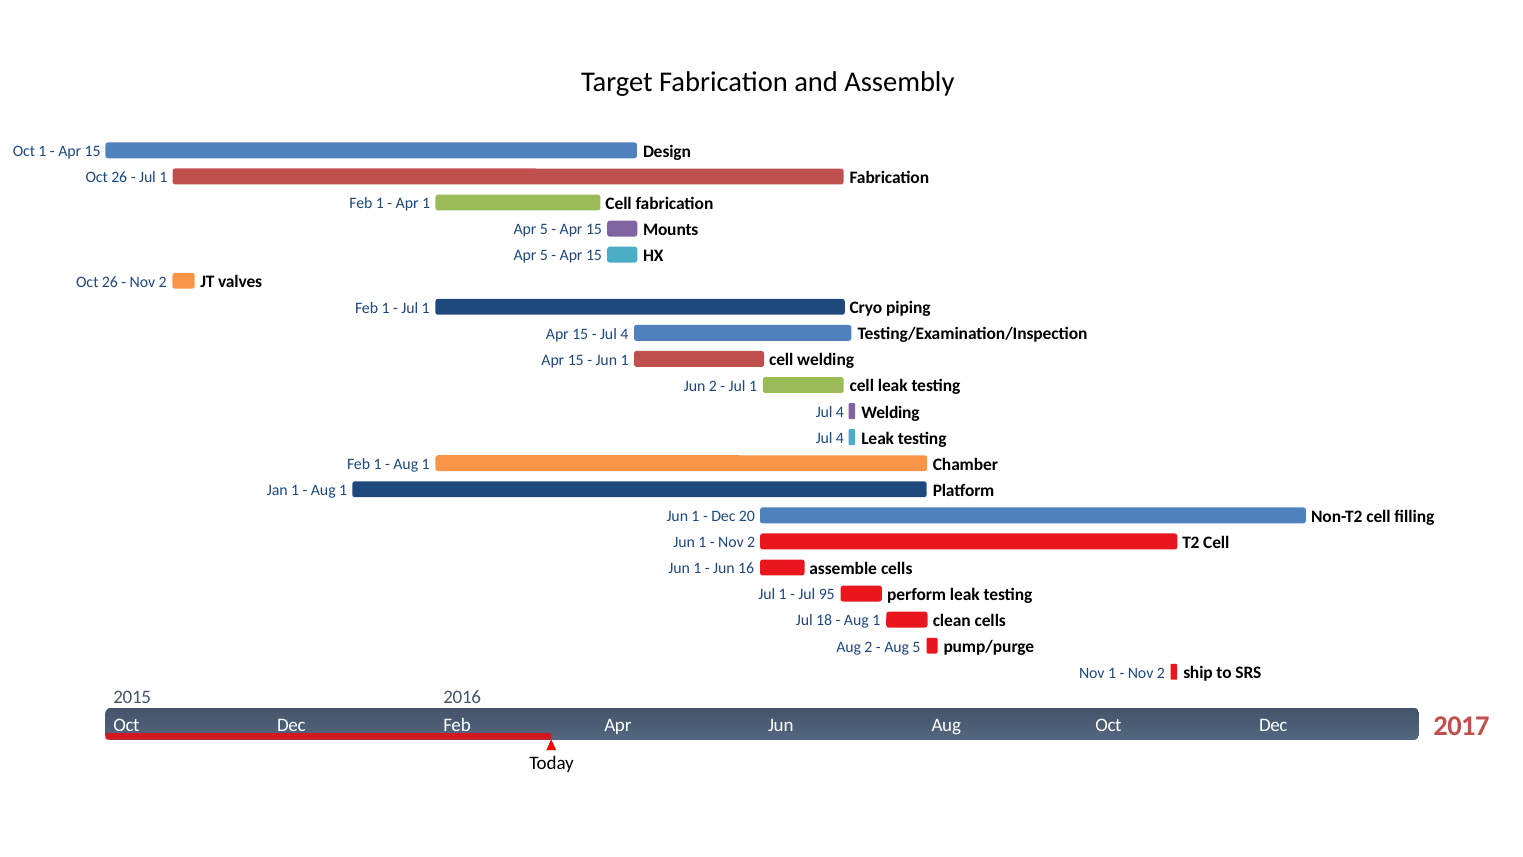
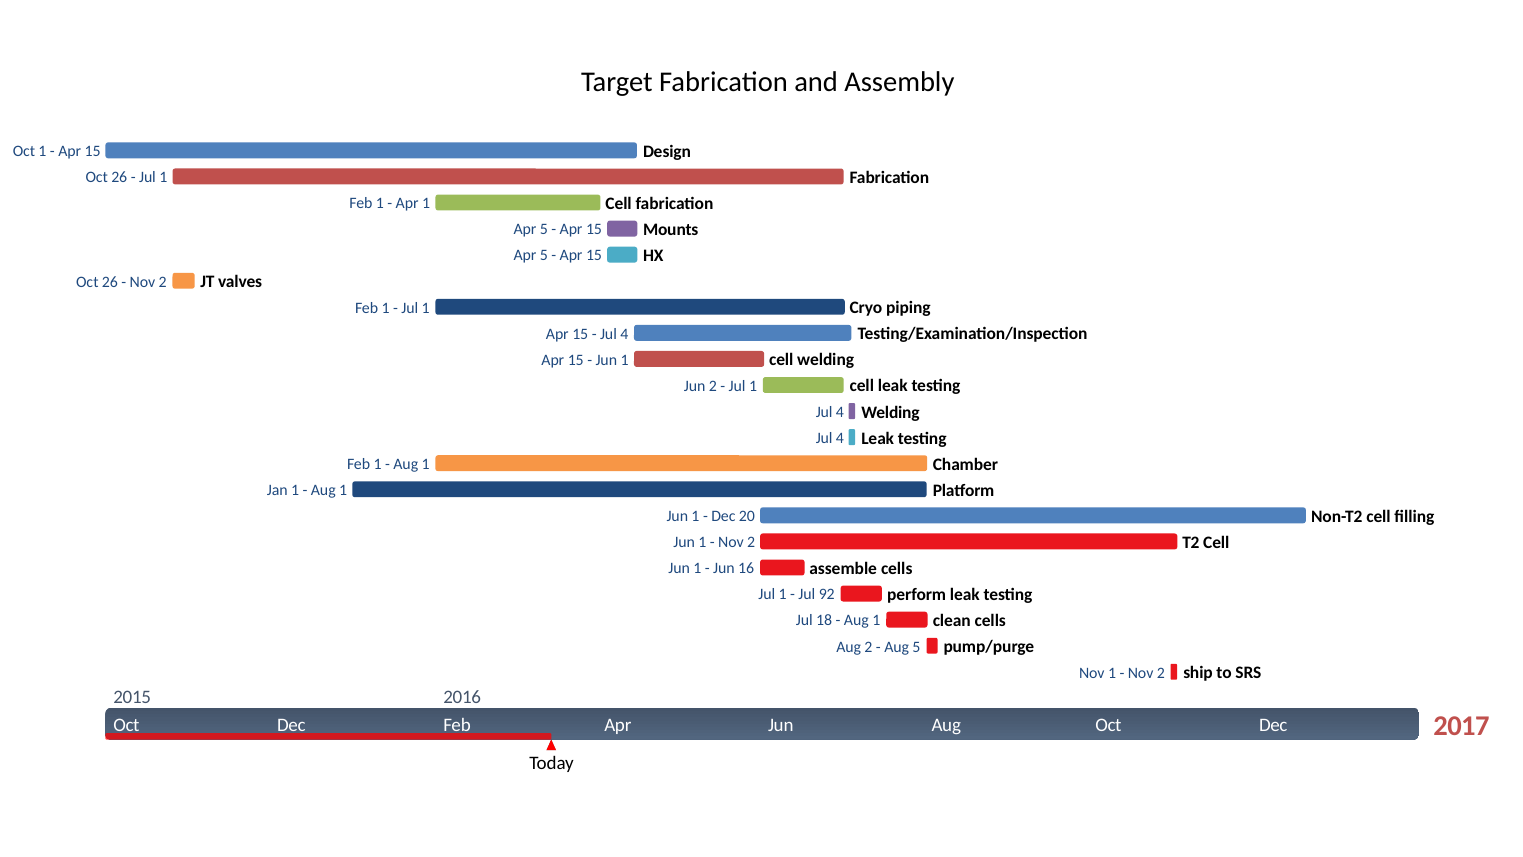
95: 95 -> 92
